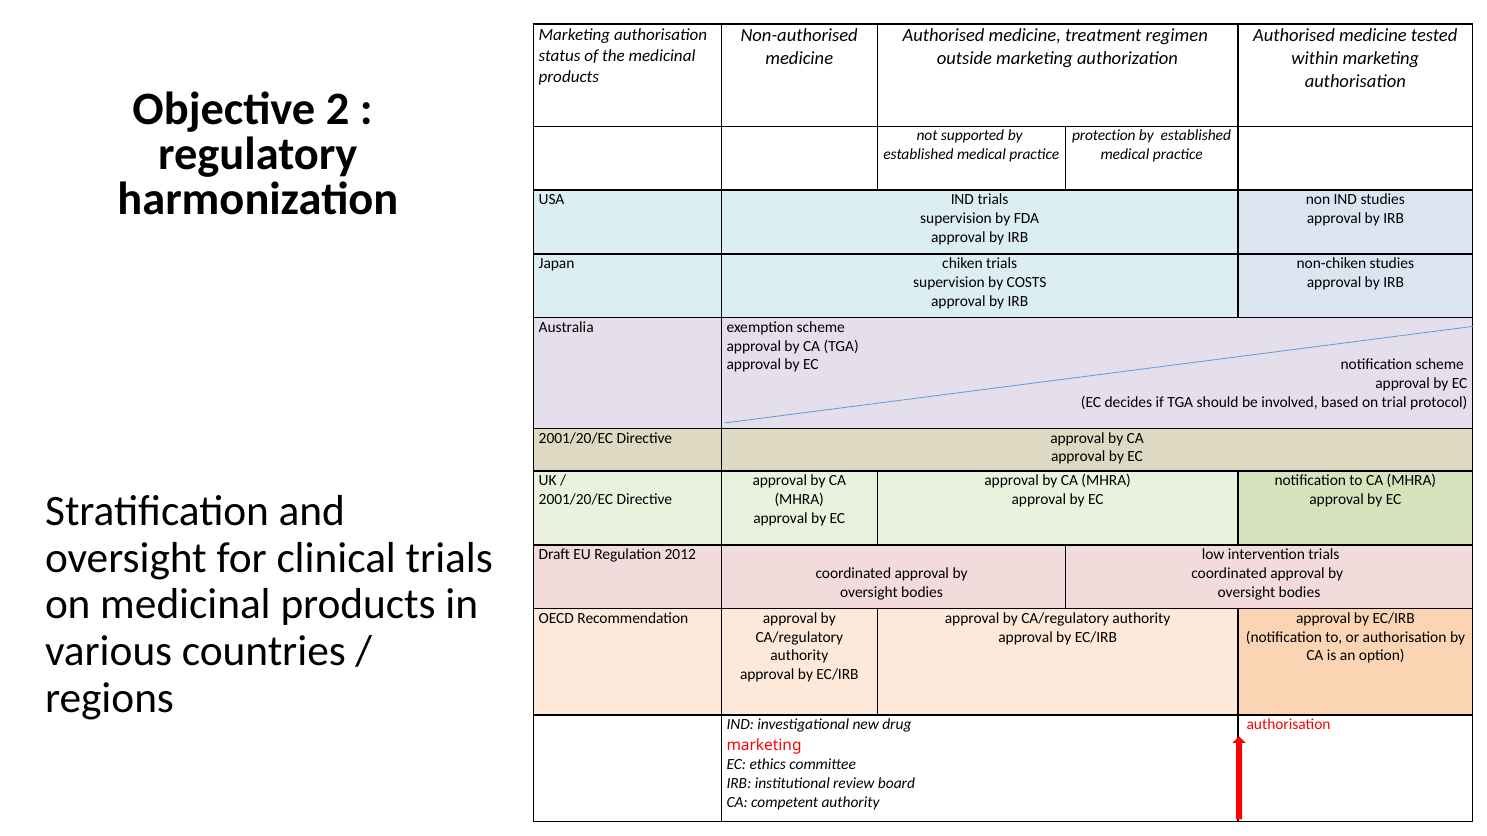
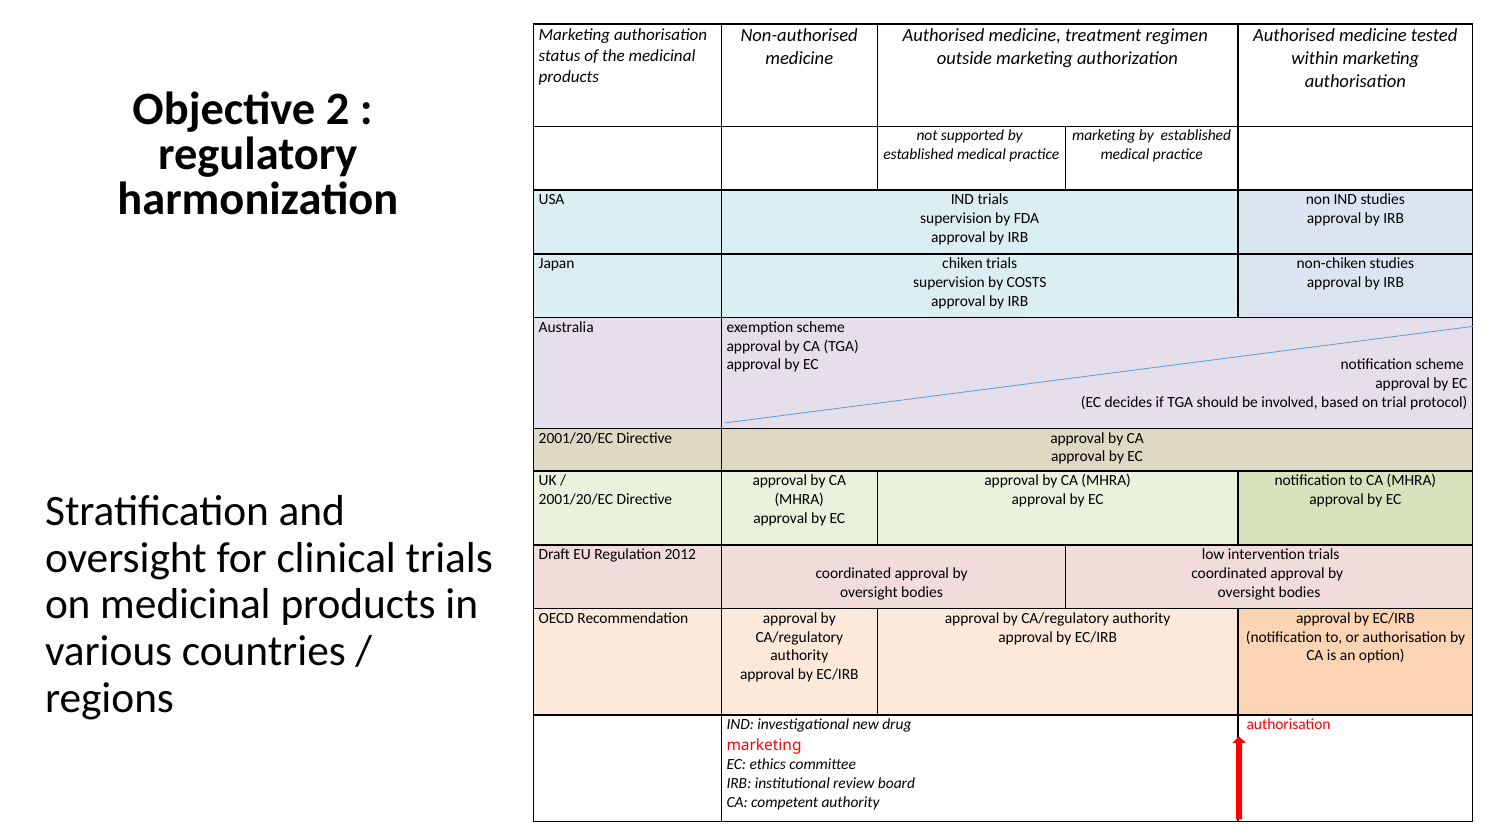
protection at (1104, 136): protection -> marketing
